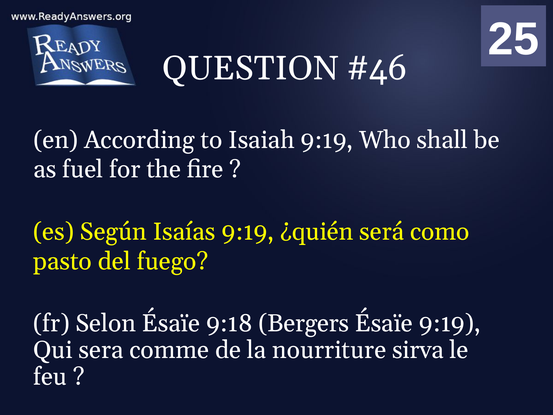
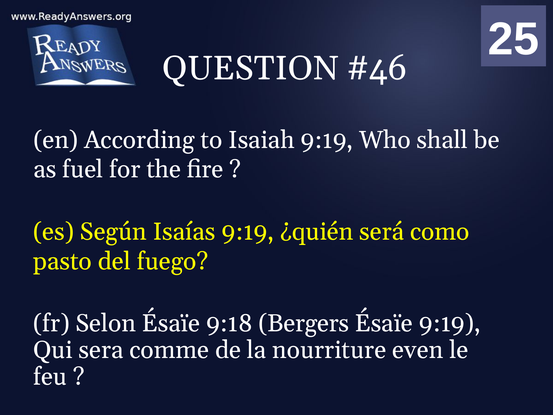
sirva: sirva -> even
